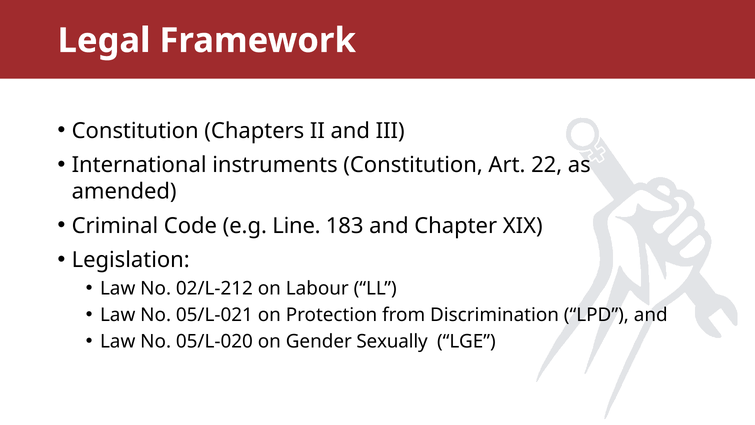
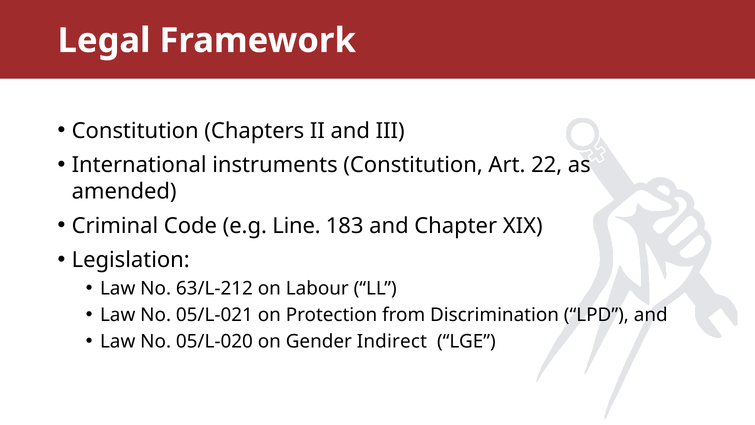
02/L-212: 02/L-212 -> 63/L-212
Sexually: Sexually -> Indirect
